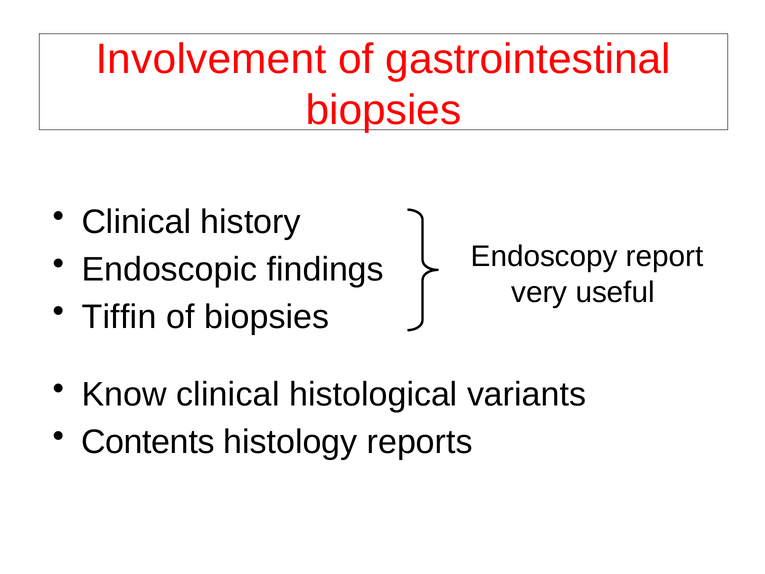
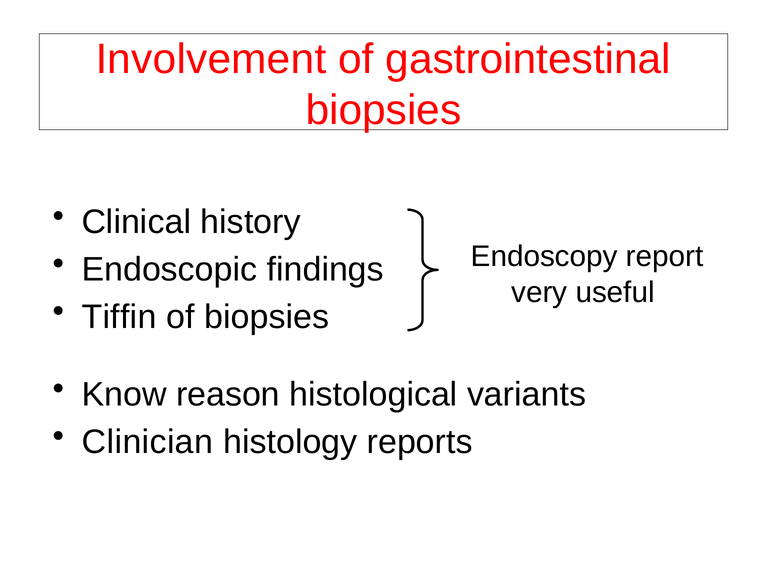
Know clinical: clinical -> reason
Contents: Contents -> Clinician
